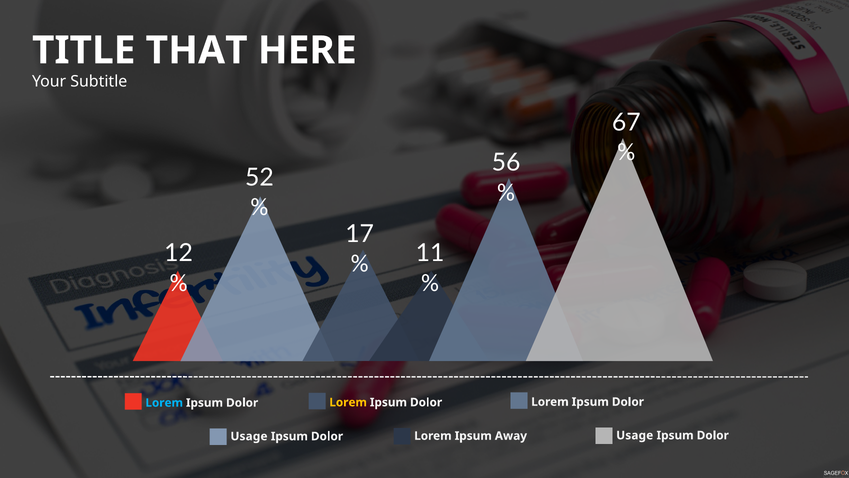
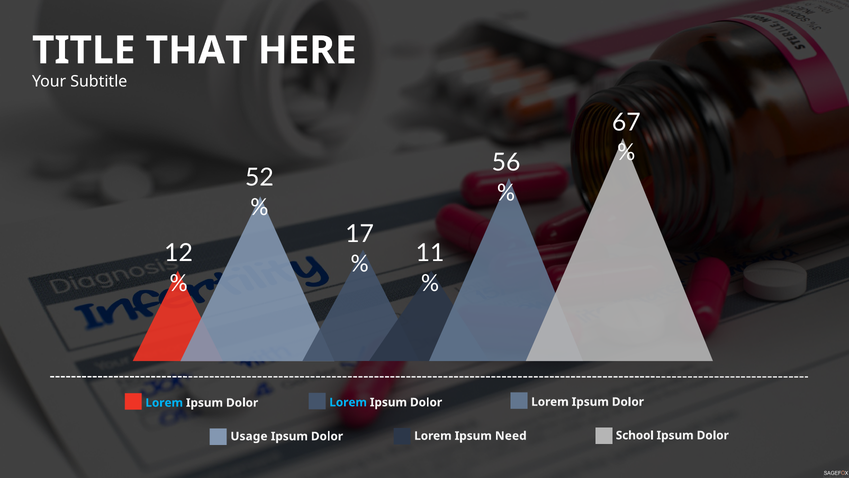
Lorem at (348, 402) colour: yellow -> light blue
Usage at (635, 435): Usage -> School
Away: Away -> Need
